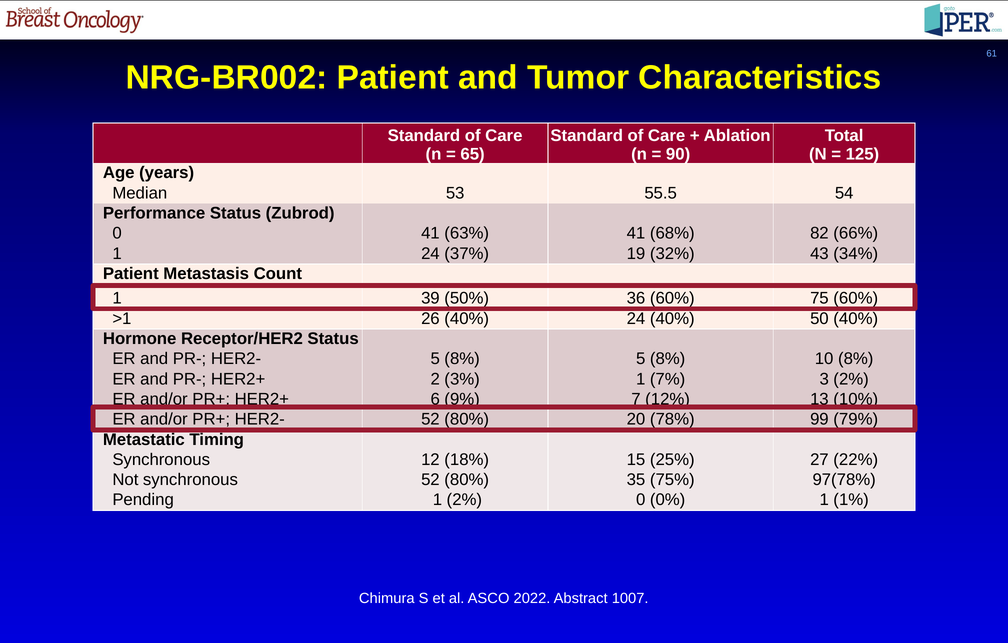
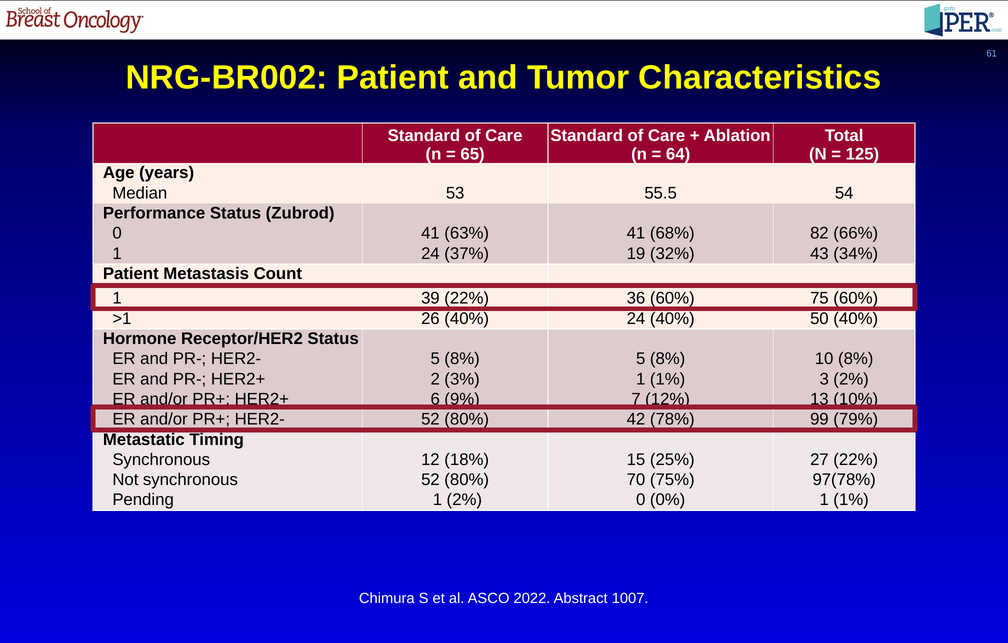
90: 90 -> 64
39 50%: 50% -> 22%
3% 1 7%: 7% -> 1%
20: 20 -> 42
35: 35 -> 70
